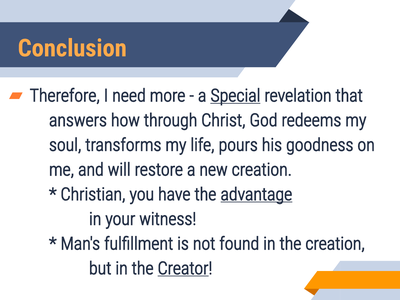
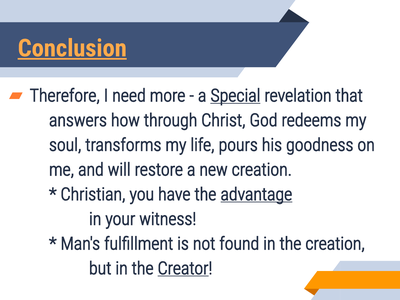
Conclusion underline: none -> present
